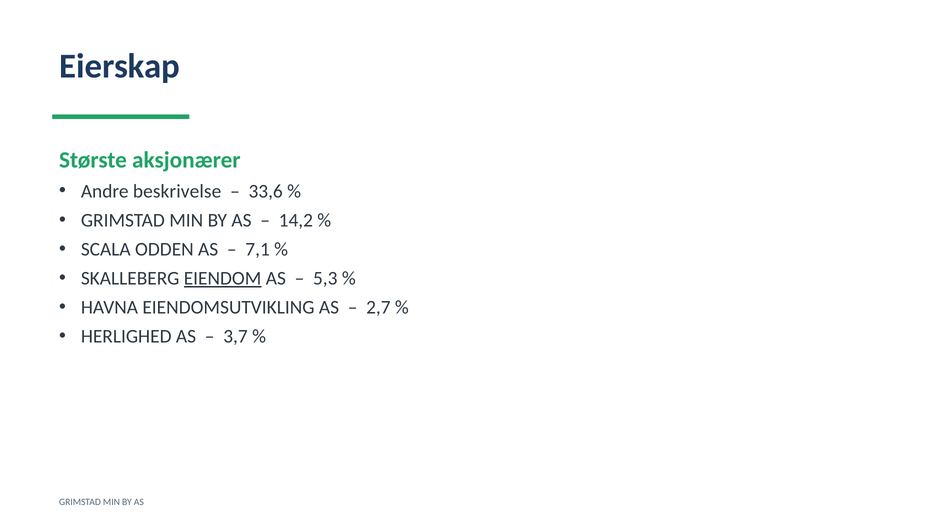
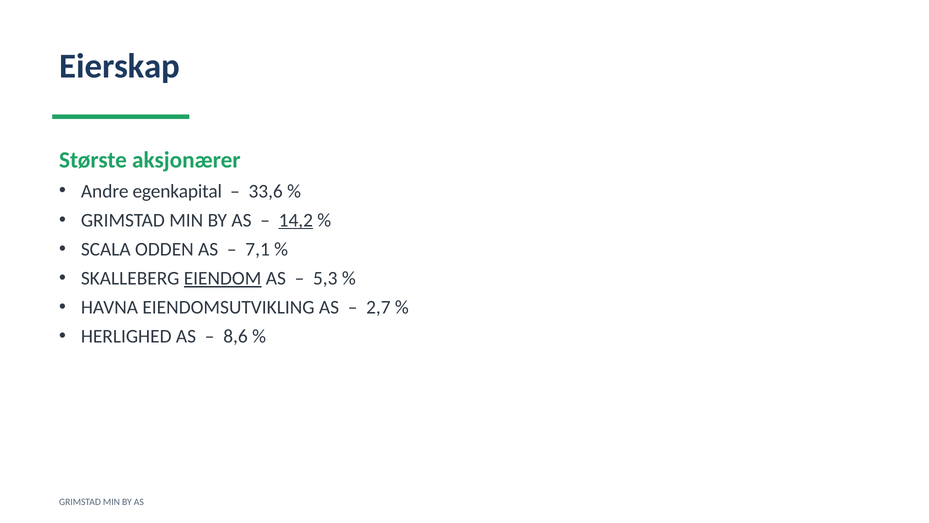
beskrivelse: beskrivelse -> egenkapital
14,2 underline: none -> present
3,7: 3,7 -> 8,6
